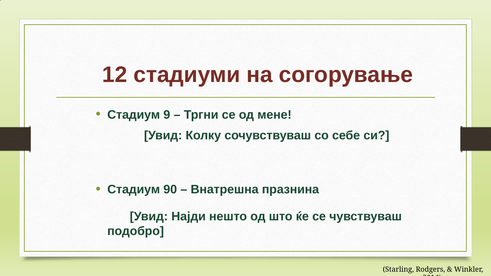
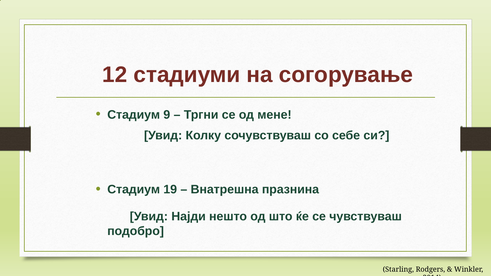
90: 90 -> 19
